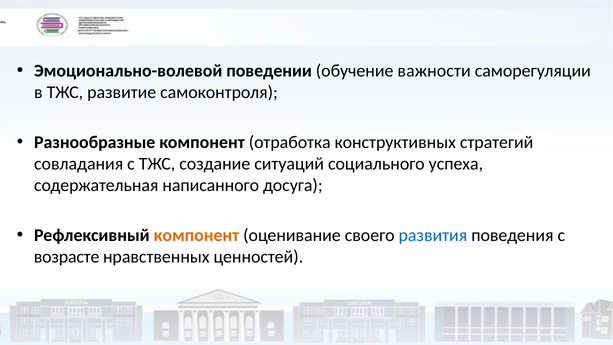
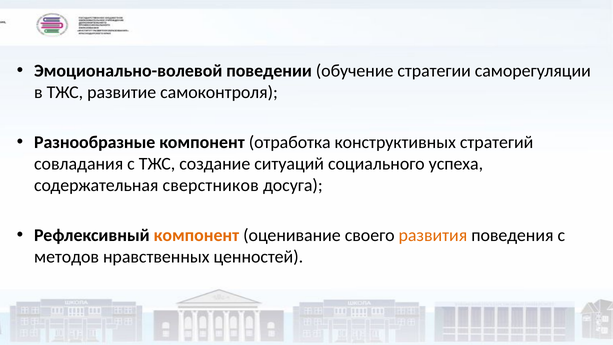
важности: важности -> стратегии
написанного: написанного -> сверстников
развития colour: blue -> orange
возрасте: возрасте -> методов
